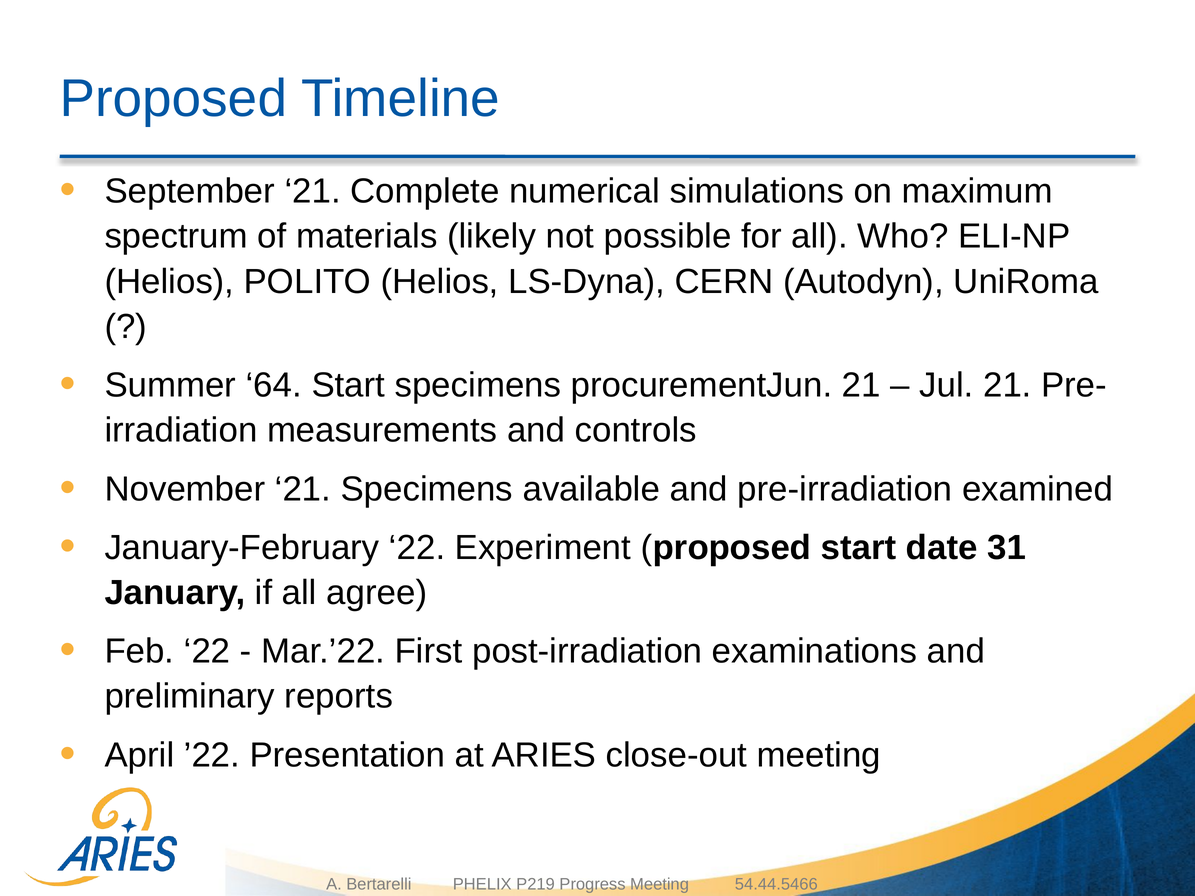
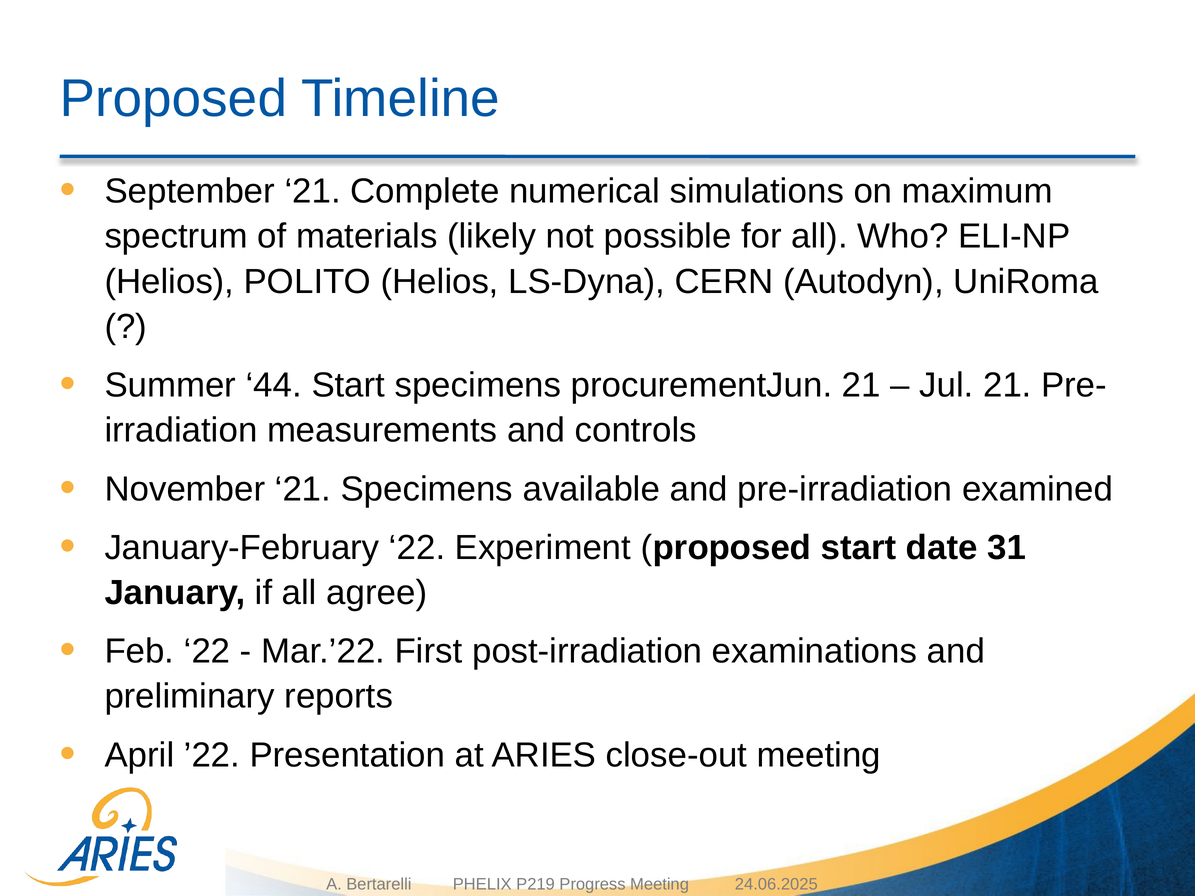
64: 64 -> 44
54.44.5466: 54.44.5466 -> 24.06.2025
